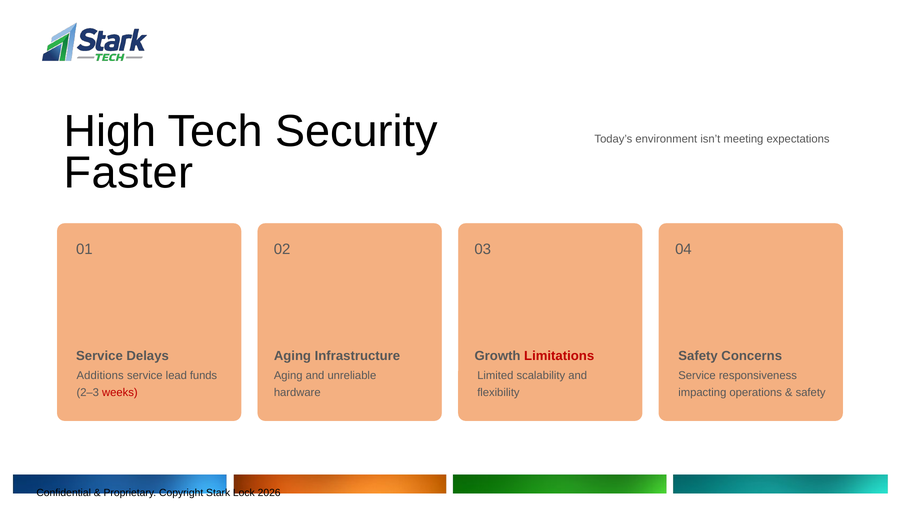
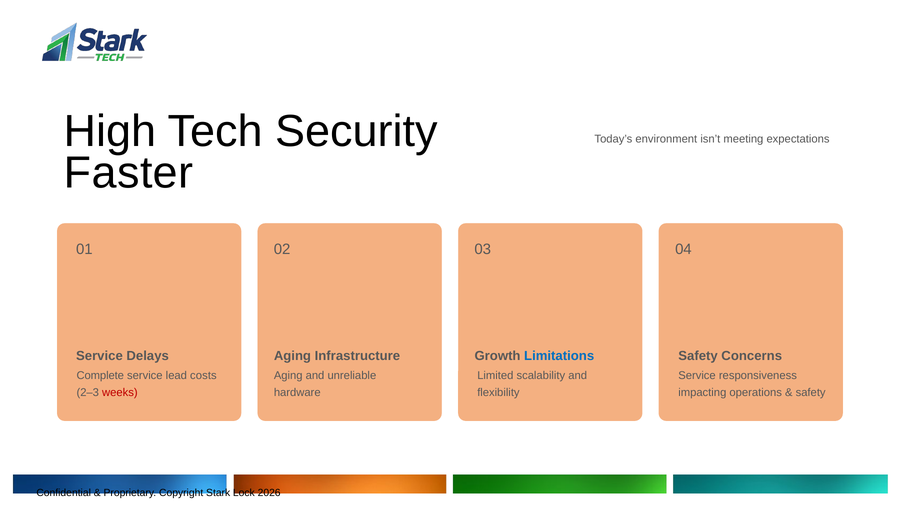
Limitations colour: red -> blue
Additions: Additions -> Complete
funds: funds -> costs
